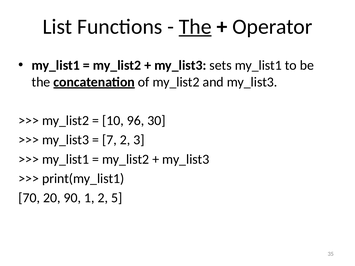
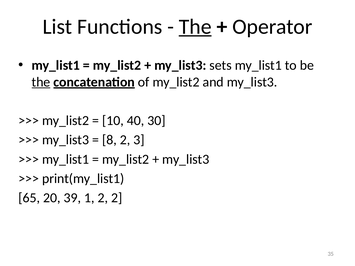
the at (41, 82) underline: none -> present
96: 96 -> 40
7: 7 -> 8
70: 70 -> 65
90: 90 -> 39
2 5: 5 -> 2
